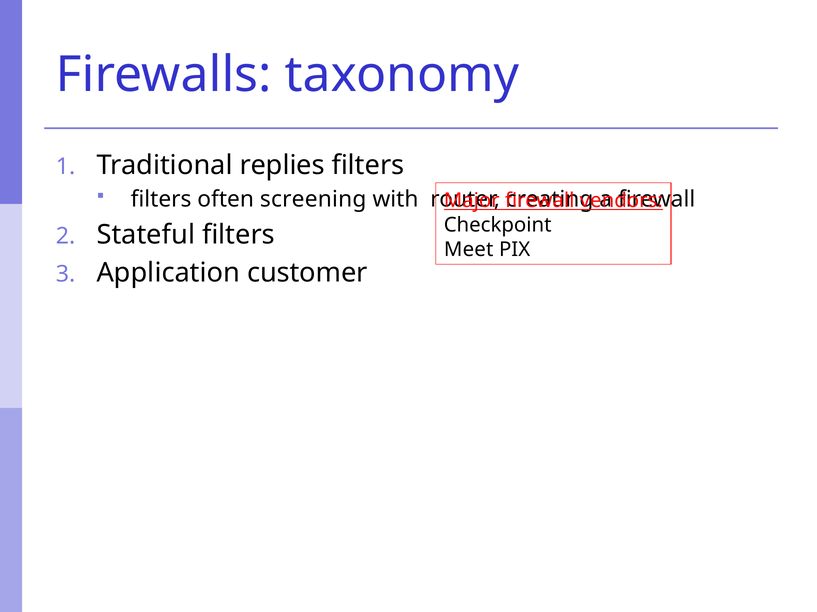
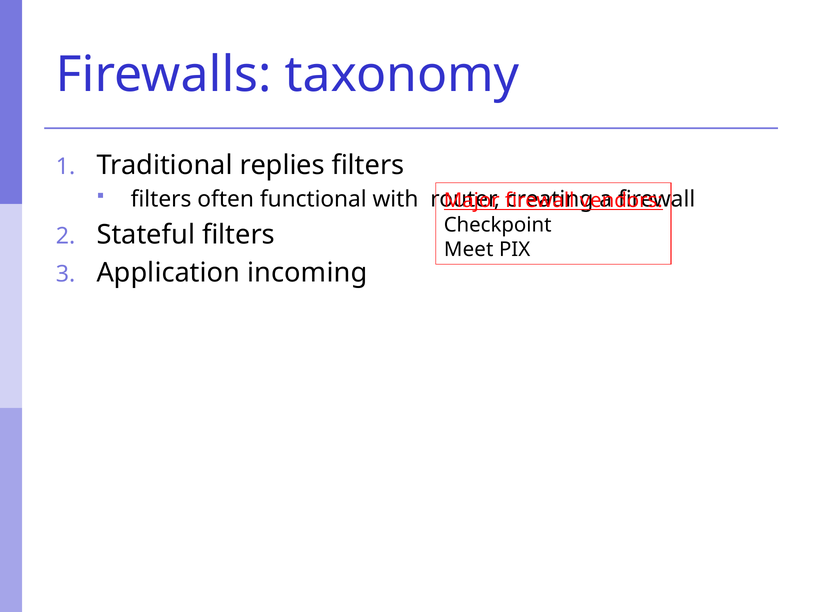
screening: screening -> functional
customer: customer -> incoming
